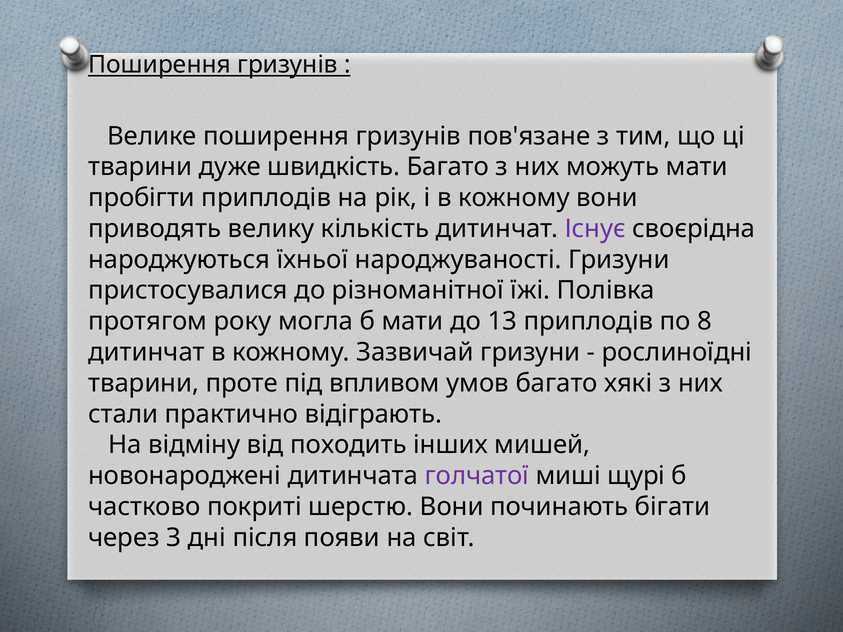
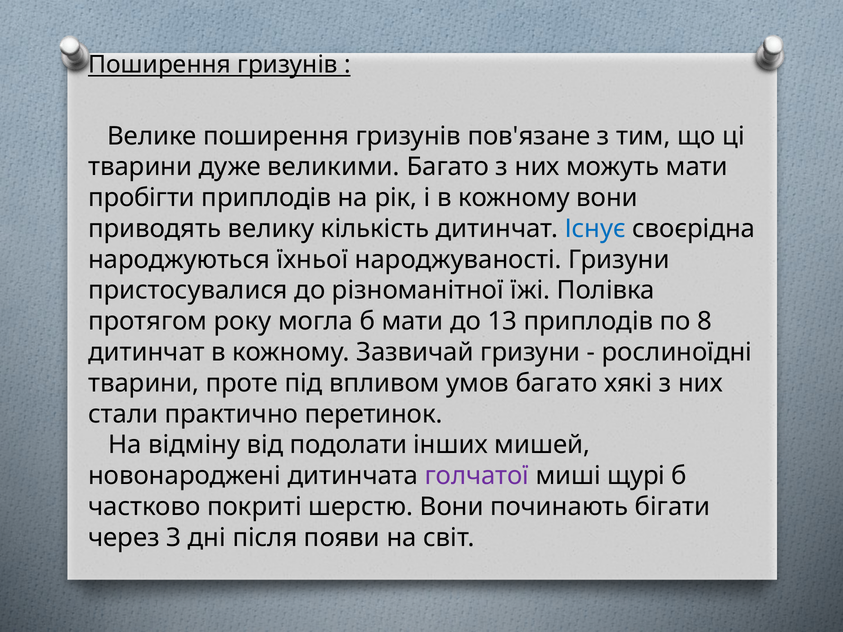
швидкість: швидкість -> великими
Існує colour: purple -> blue
відіграють: відіграють -> перетинок
походить: походить -> подолати
